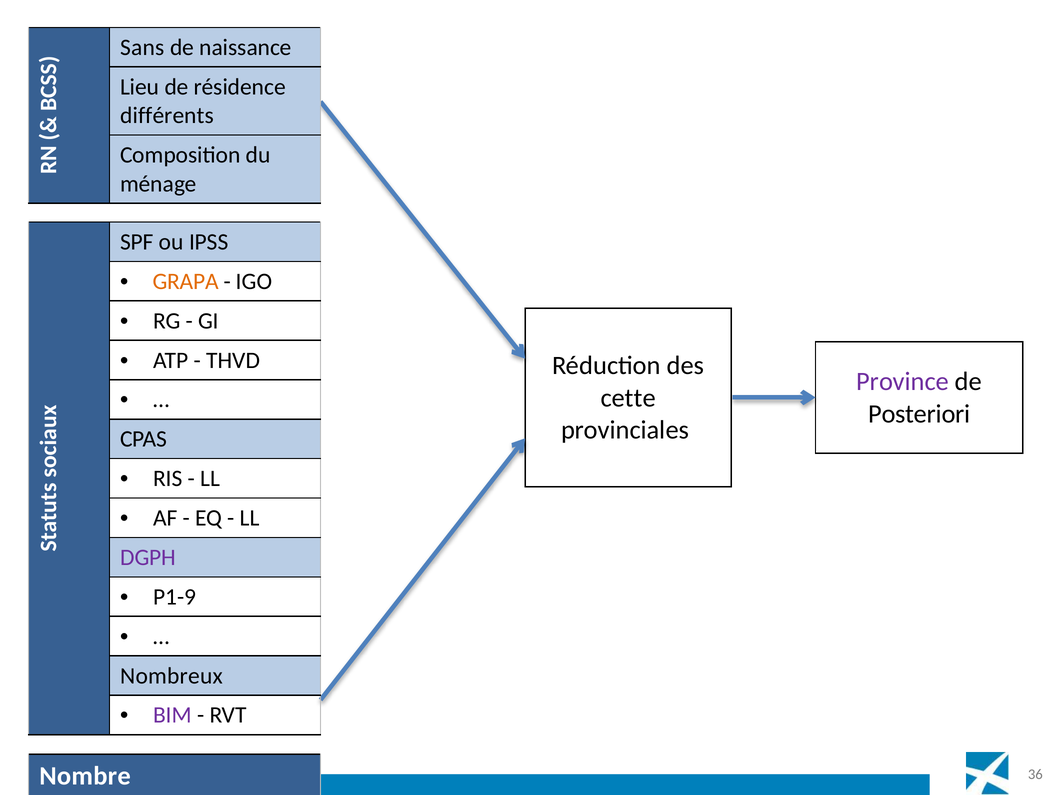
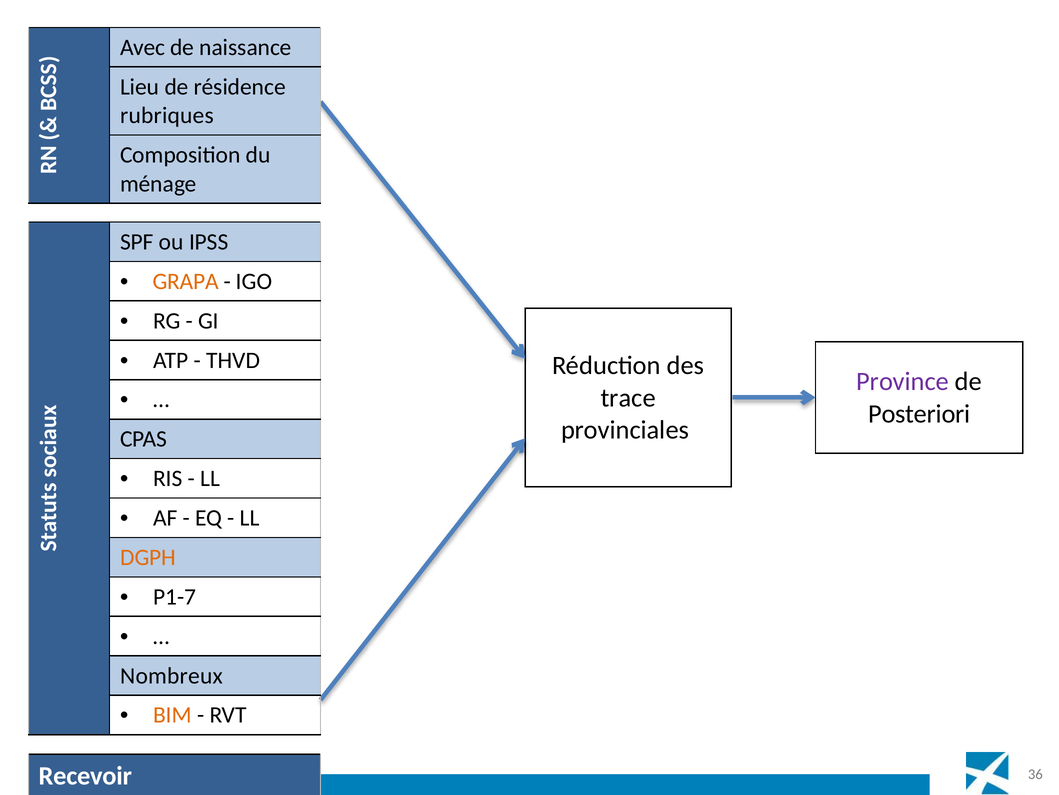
Sans: Sans -> Avec
différents: différents -> rubriques
cette: cette -> trace
DGPH colour: purple -> orange
P1-9: P1-9 -> P1-7
BIM colour: purple -> orange
Nombre: Nombre -> Recevoir
